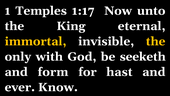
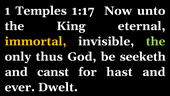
the at (156, 41) colour: yellow -> light green
with: with -> thus
form: form -> canst
Know: Know -> Dwelt
